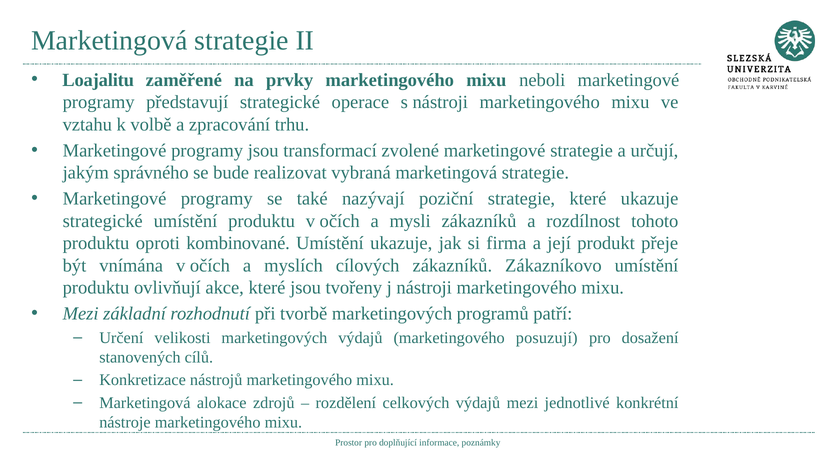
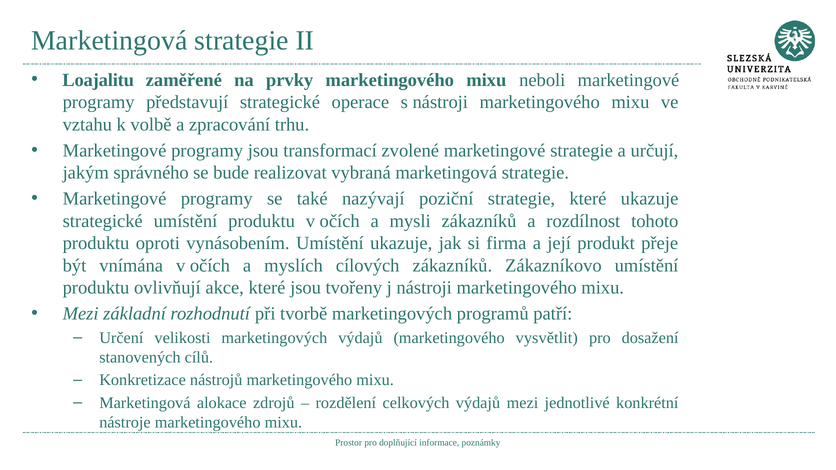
kombinované: kombinované -> vynásobením
posuzují: posuzují -> vysvětlit
